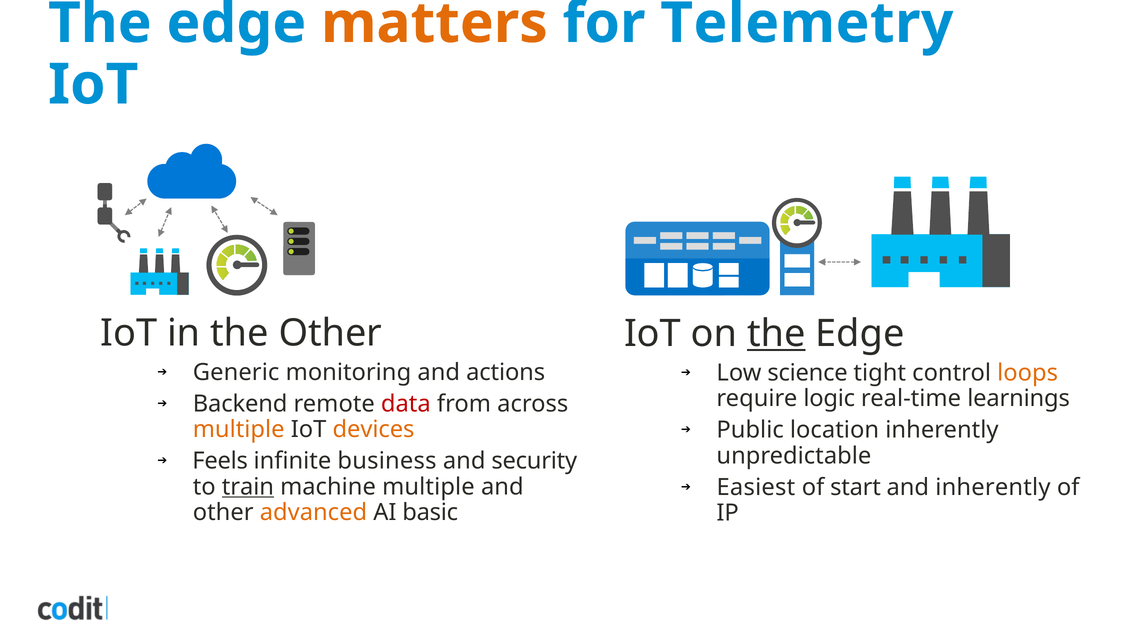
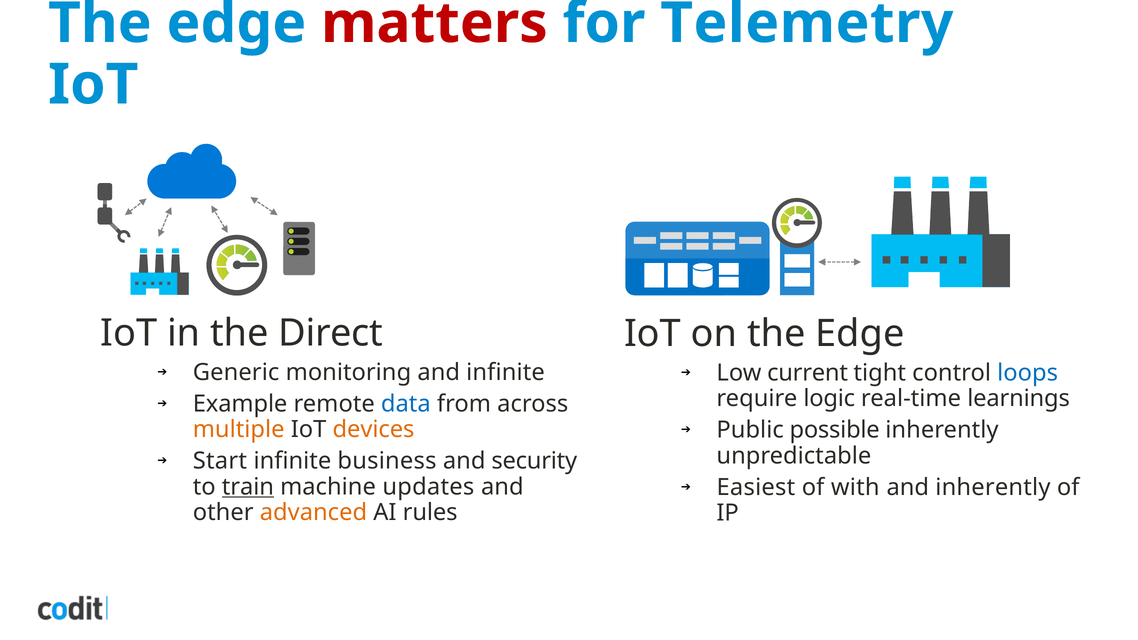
matters colour: orange -> red
the Other: Other -> Direct
the at (776, 334) underline: present -> none
and actions: actions -> infinite
science: science -> current
loops colour: orange -> blue
Backend: Backend -> Example
data colour: red -> blue
location: location -> possible
Feels: Feels -> Start
machine multiple: multiple -> updates
start: start -> with
basic: basic -> rules
